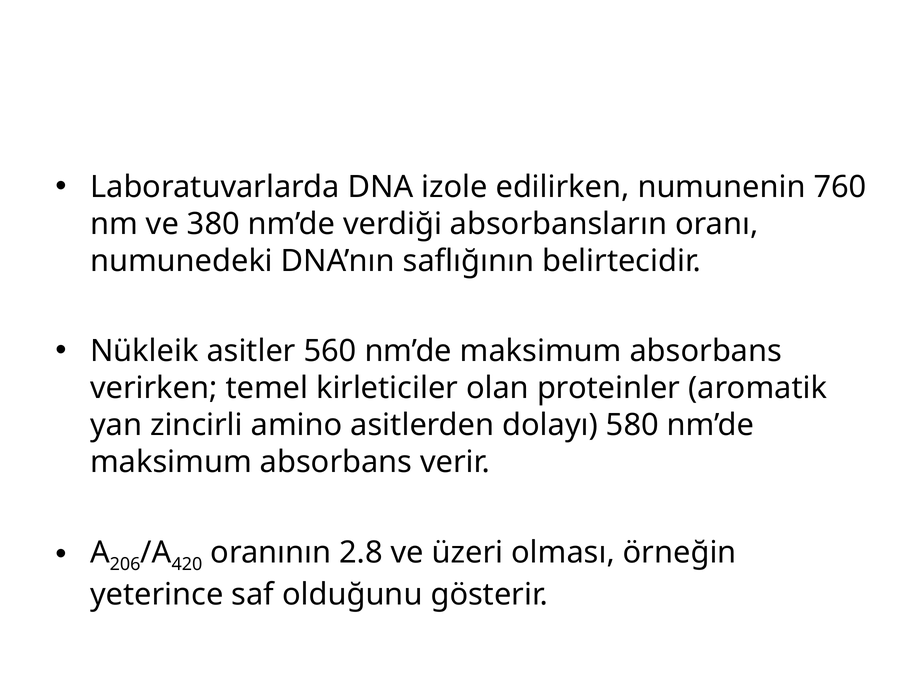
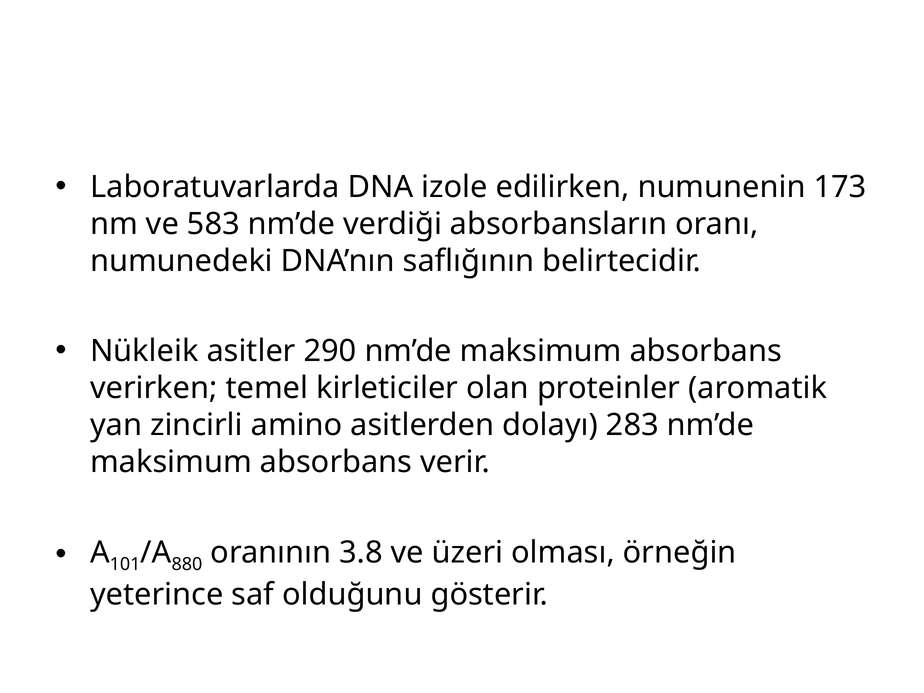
760: 760 -> 173
380: 380 -> 583
560: 560 -> 290
580: 580 -> 283
206: 206 -> 101
420: 420 -> 880
2.8: 2.8 -> 3.8
